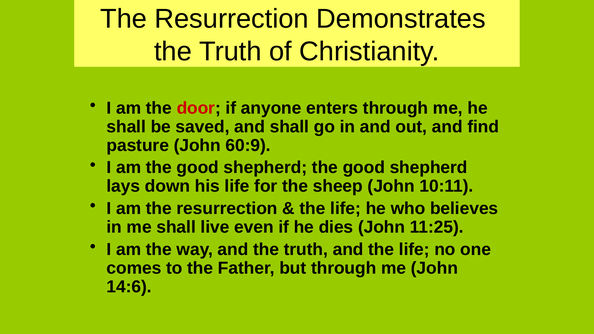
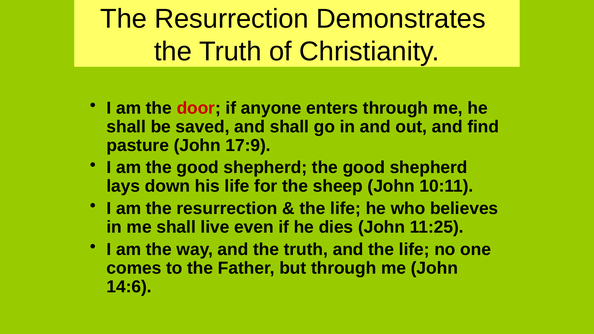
60:9: 60:9 -> 17:9
